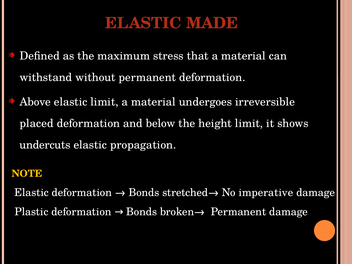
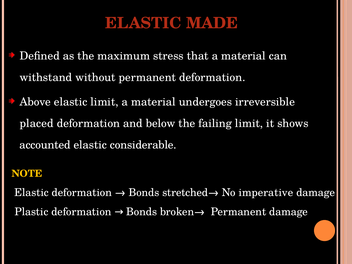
height: height -> failing
undercuts: undercuts -> accounted
propagation: propagation -> considerable
